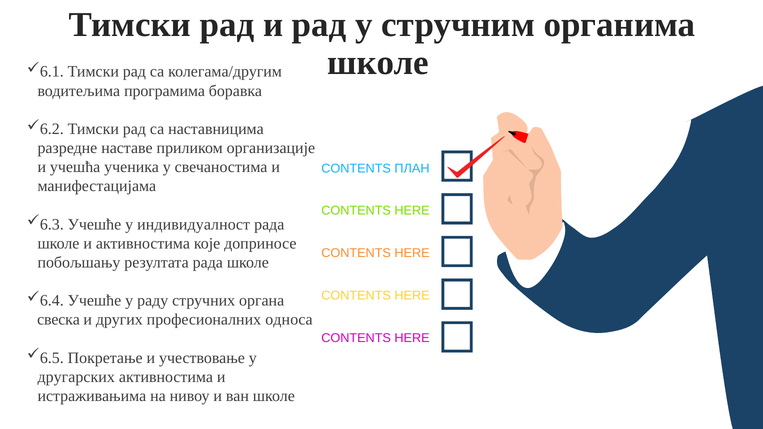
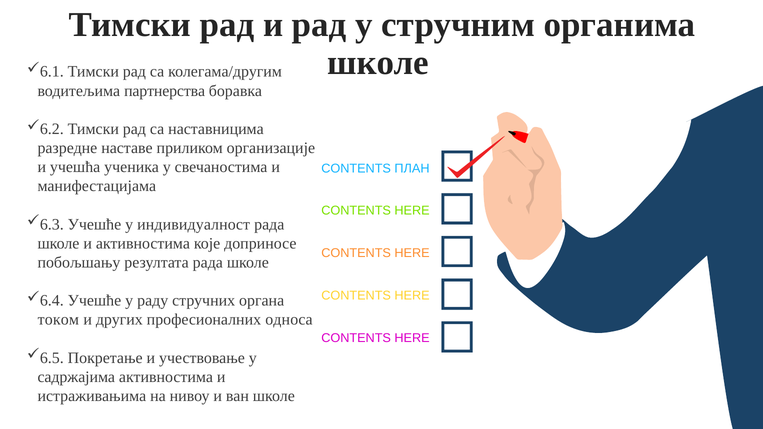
програмима: програмима -> партнерства
свеска: свеска -> током
другарских: другарских -> садржајима
